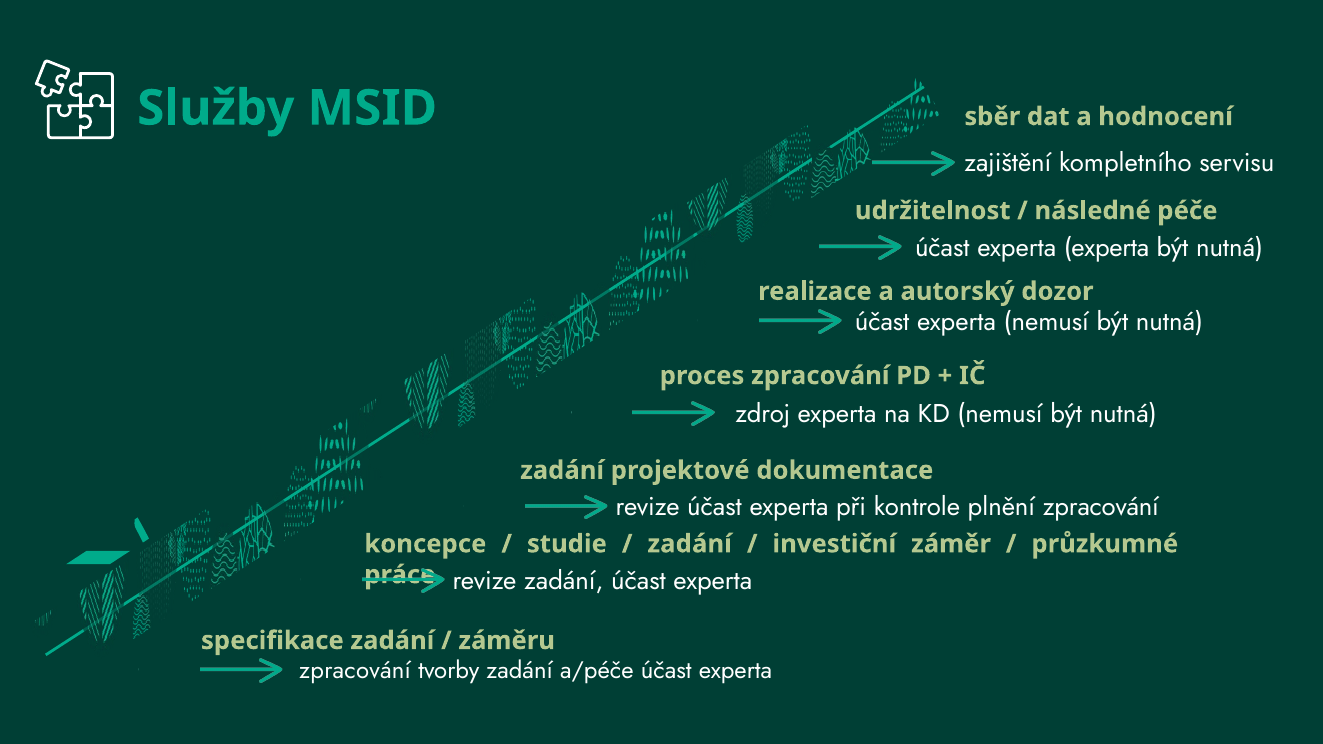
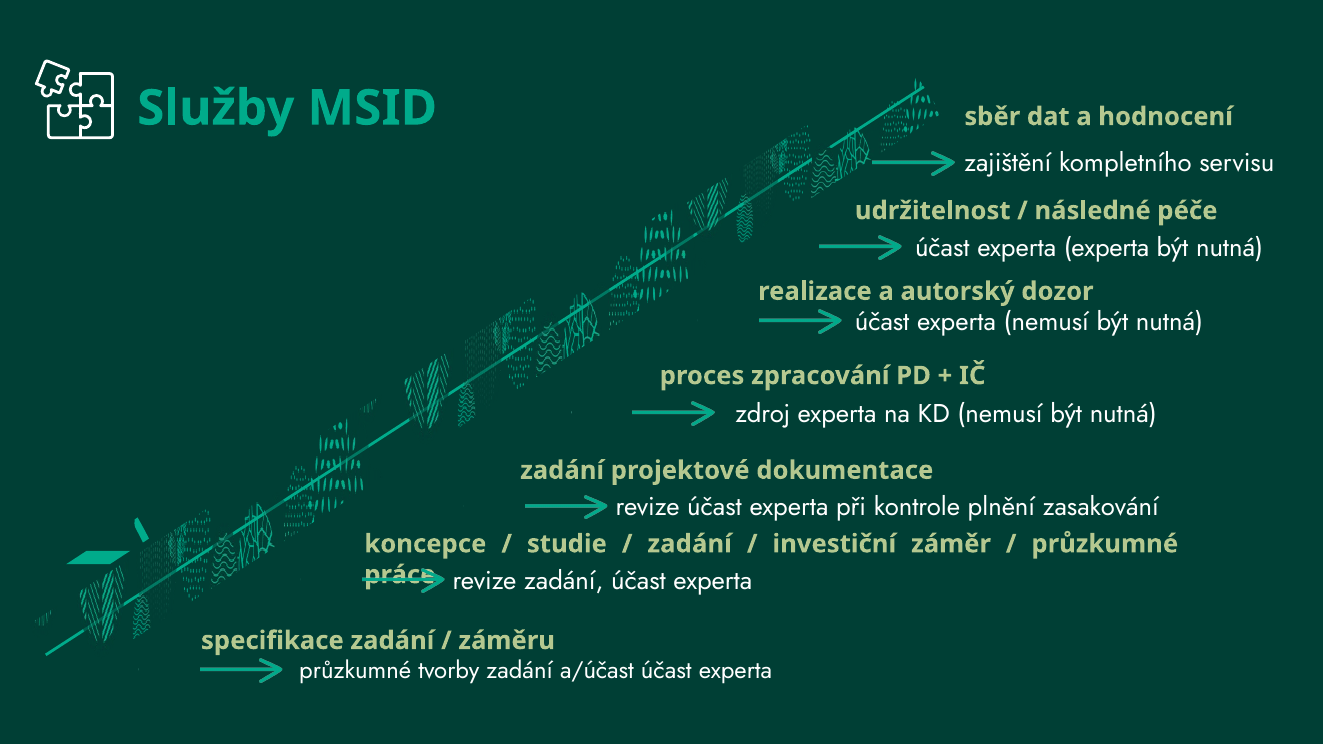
plnění zpracování: zpracování -> zasakování
zpracování at (355, 671): zpracování -> průzkumné
a/péče: a/péče -> a/účast
